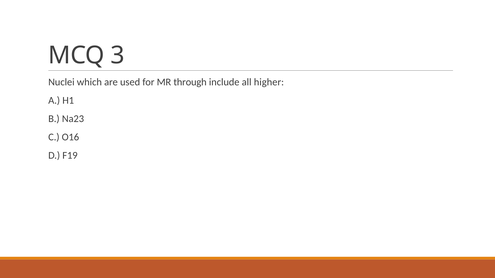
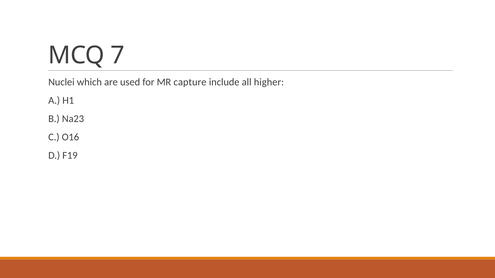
3: 3 -> 7
through: through -> capture
